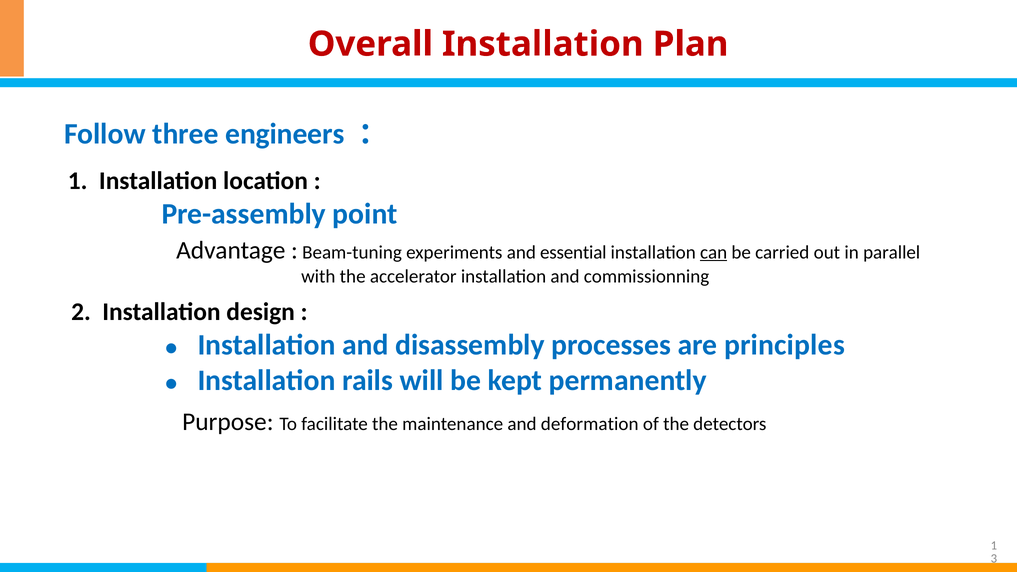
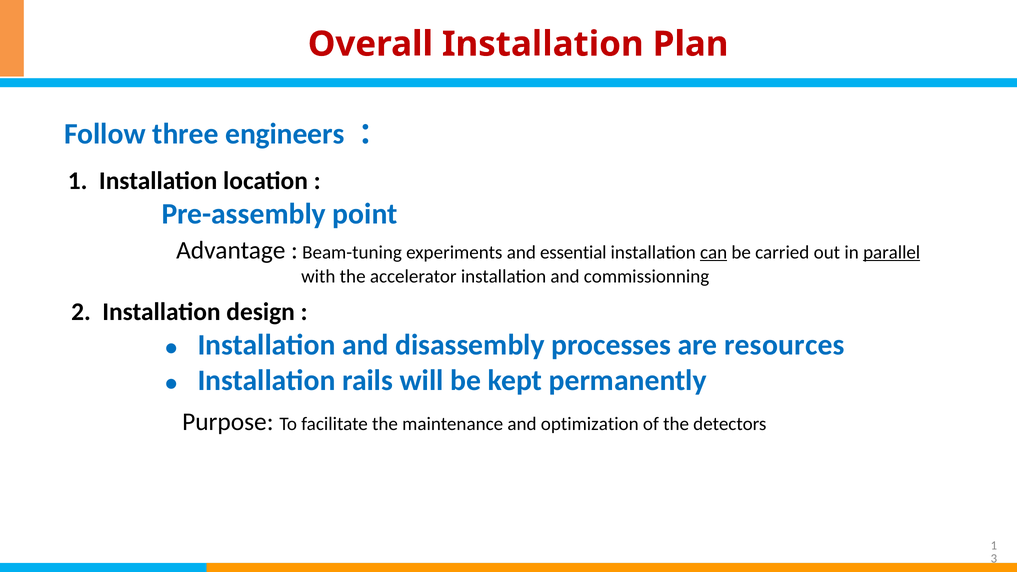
parallel underline: none -> present
principles: principles -> resources
deformation: deformation -> optimization
